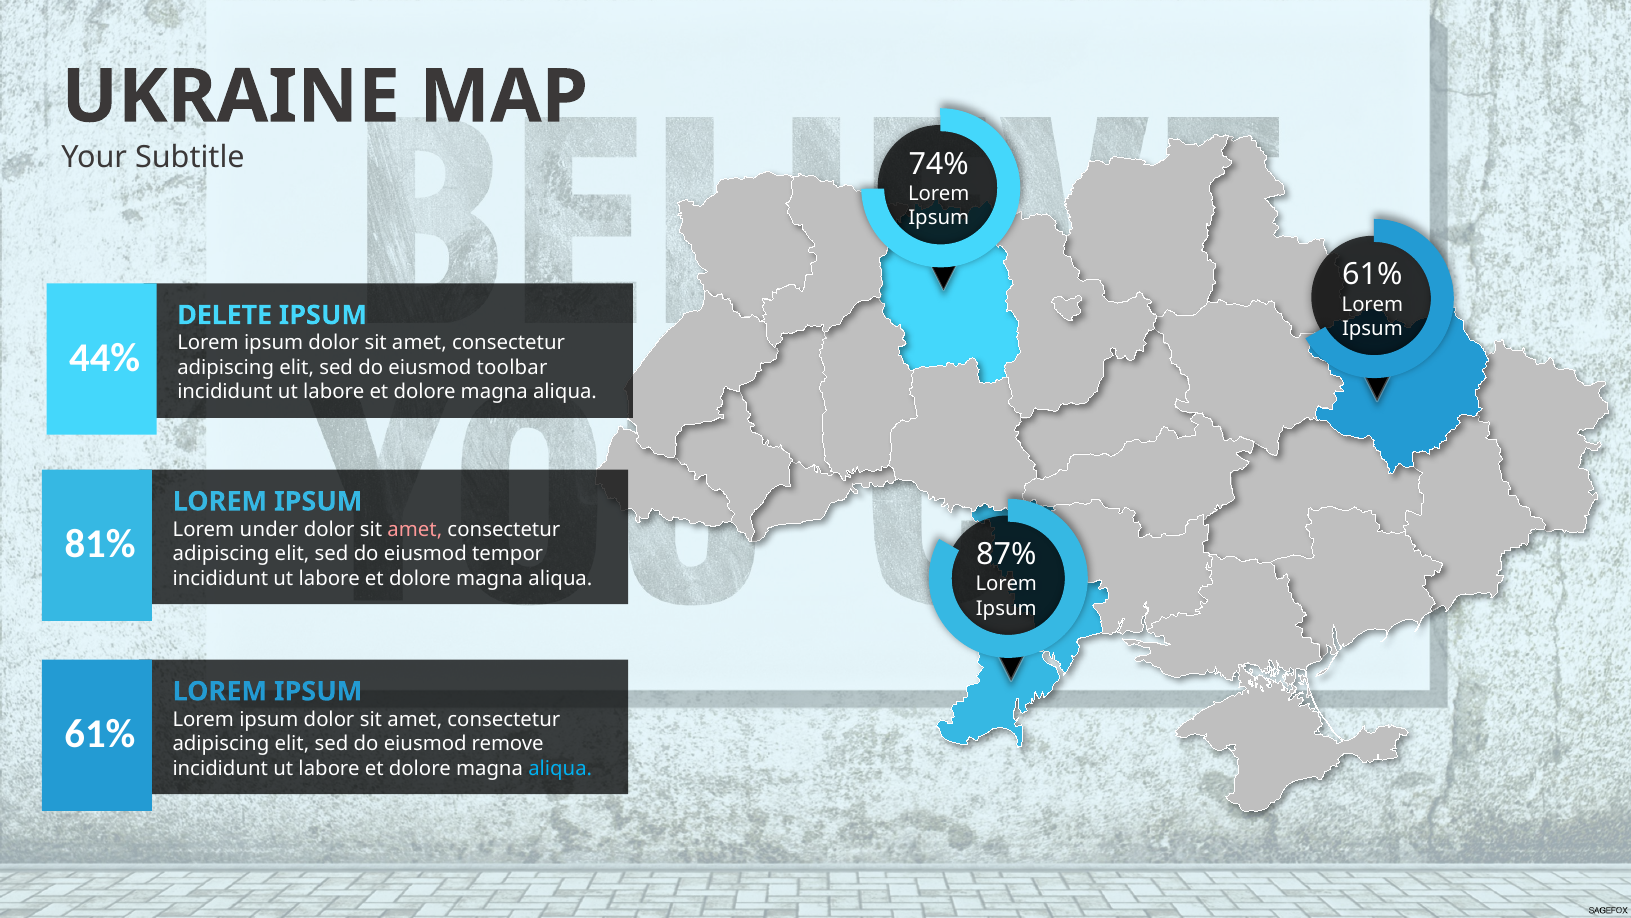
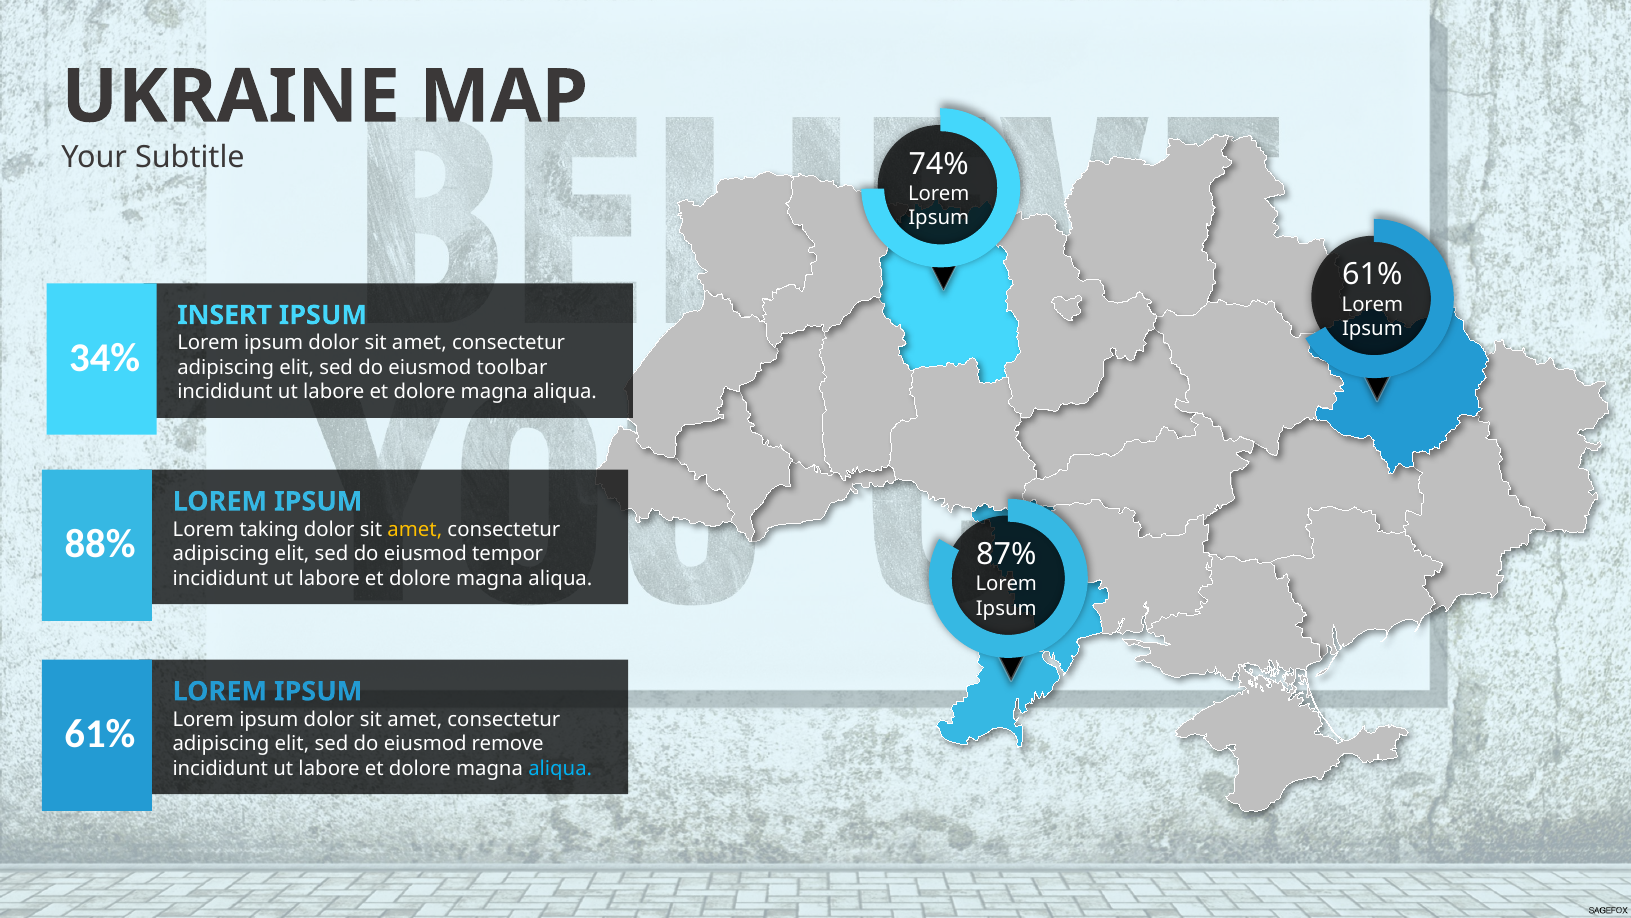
DELETE: DELETE -> INSERT
44%: 44% -> 34%
under: under -> taking
amet at (415, 529) colour: pink -> yellow
81%: 81% -> 88%
